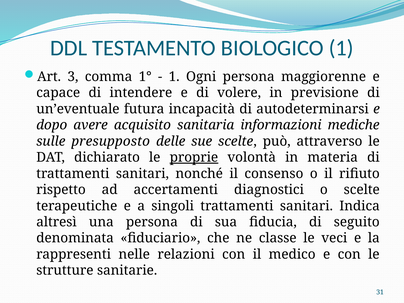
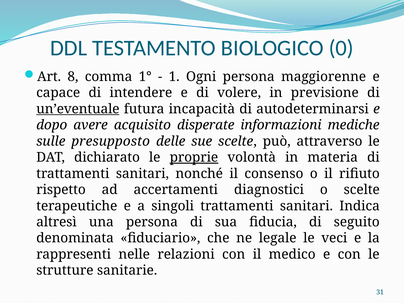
BIOLOGICO 1: 1 -> 0
3: 3 -> 8
un’eventuale underline: none -> present
sanitaria: sanitaria -> disperate
classe: classe -> legale
